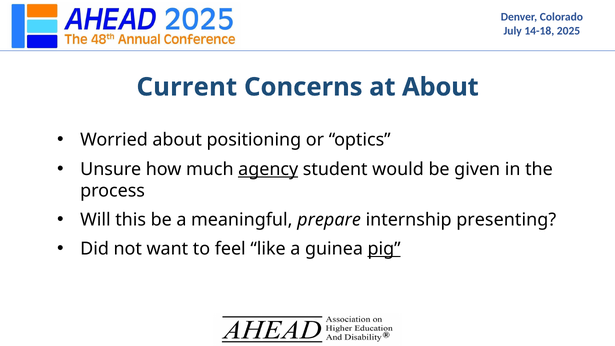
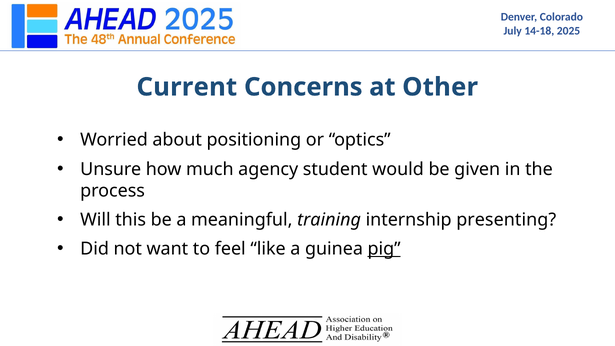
at About: About -> Other
agency underline: present -> none
prepare: prepare -> training
